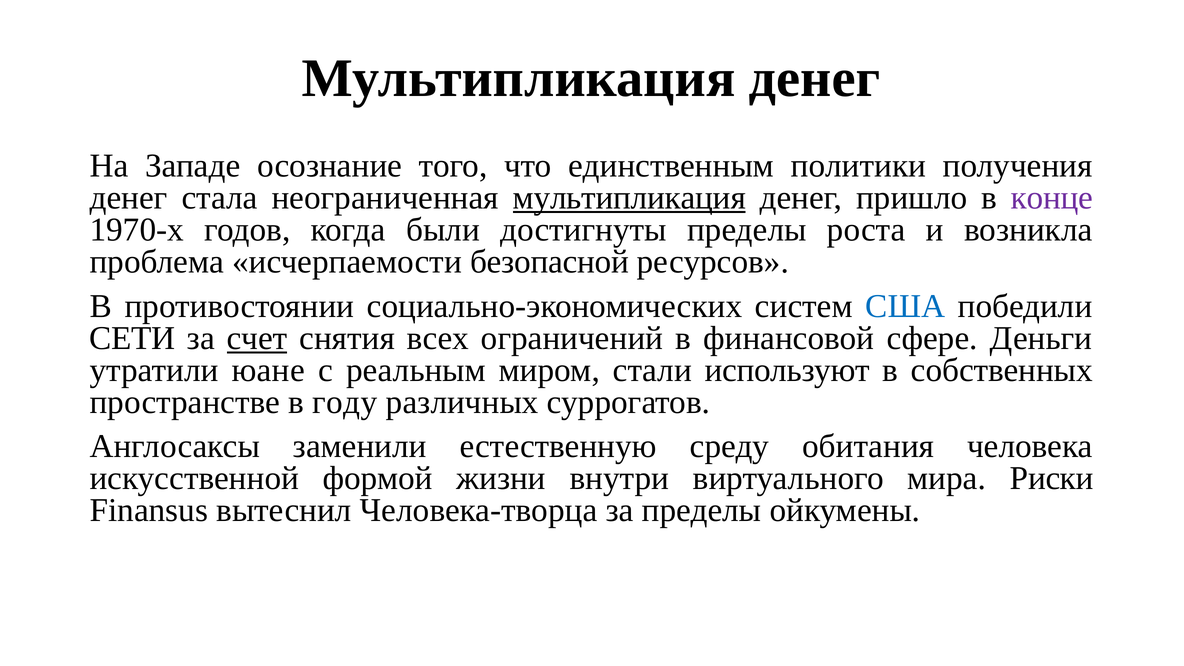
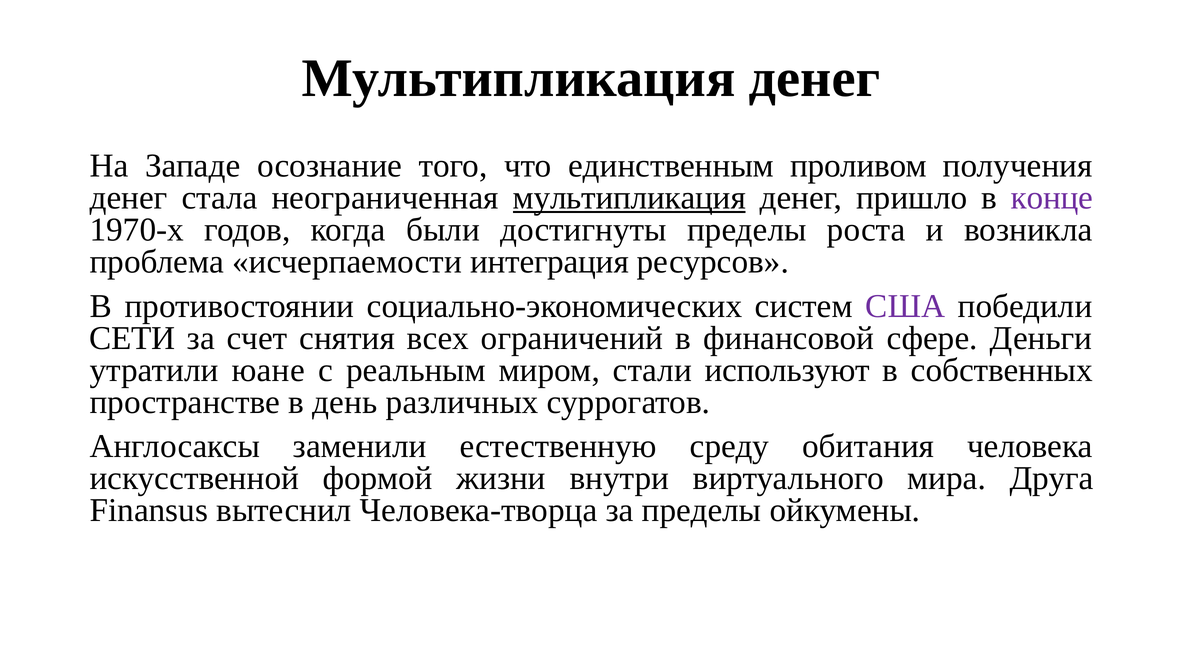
политики: политики -> проливом
безопасной: безопасной -> интеграция
США colour: blue -> purple
счет underline: present -> none
году: году -> день
Риски: Риски -> Друга
